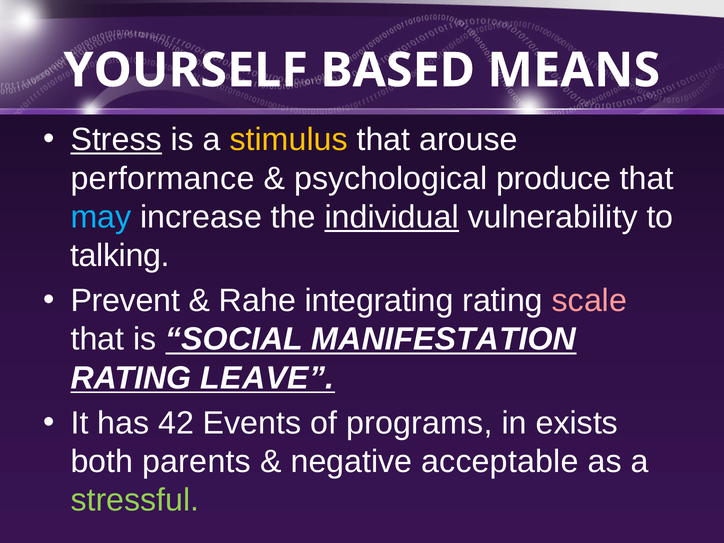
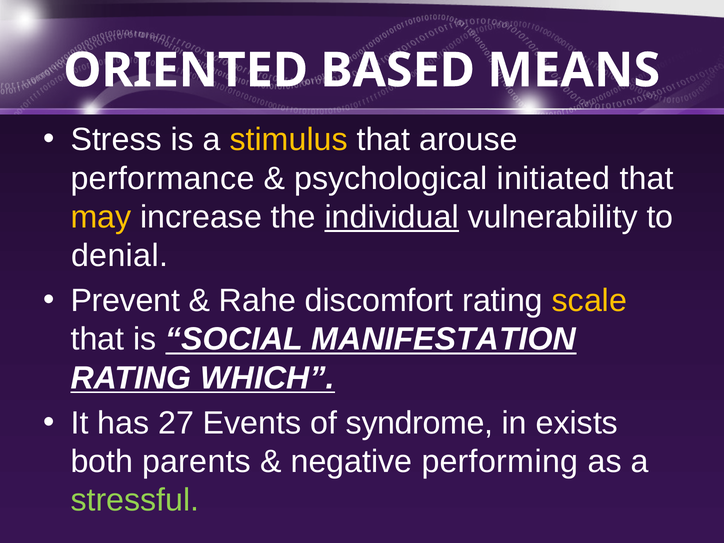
YOURSELF: YOURSELF -> ORIENTED
Stress underline: present -> none
produce: produce -> initiated
may colour: light blue -> yellow
talking: talking -> denial
integrating: integrating -> discomfort
scale colour: pink -> yellow
LEAVE: LEAVE -> WHICH
42: 42 -> 27
programs: programs -> syndrome
acceptable: acceptable -> performing
